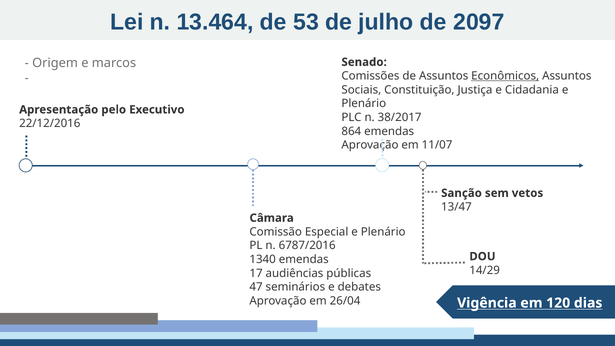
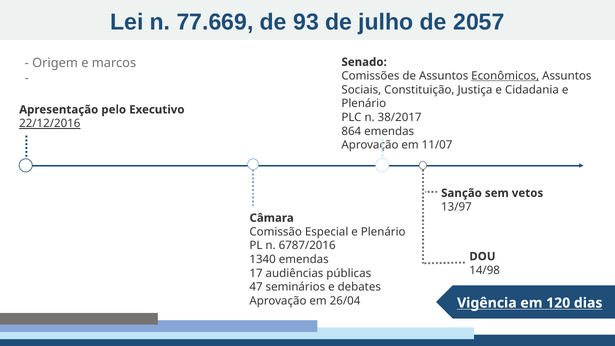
13.464: 13.464 -> 77.669
53: 53 -> 93
2097: 2097 -> 2057
22/12/2016 underline: none -> present
13/47: 13/47 -> 13/97
14/29: 14/29 -> 14/98
